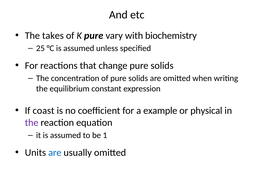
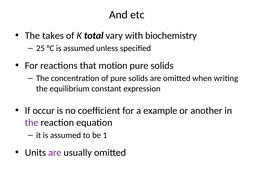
K pure: pure -> total
change: change -> motion
coast: coast -> occur
physical: physical -> another
are at (55, 152) colour: blue -> purple
